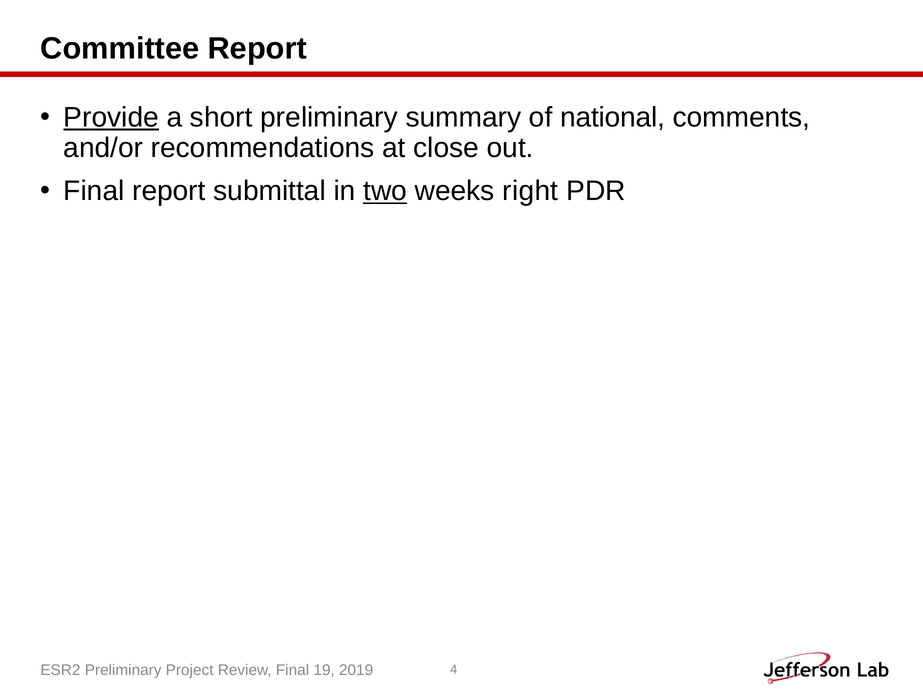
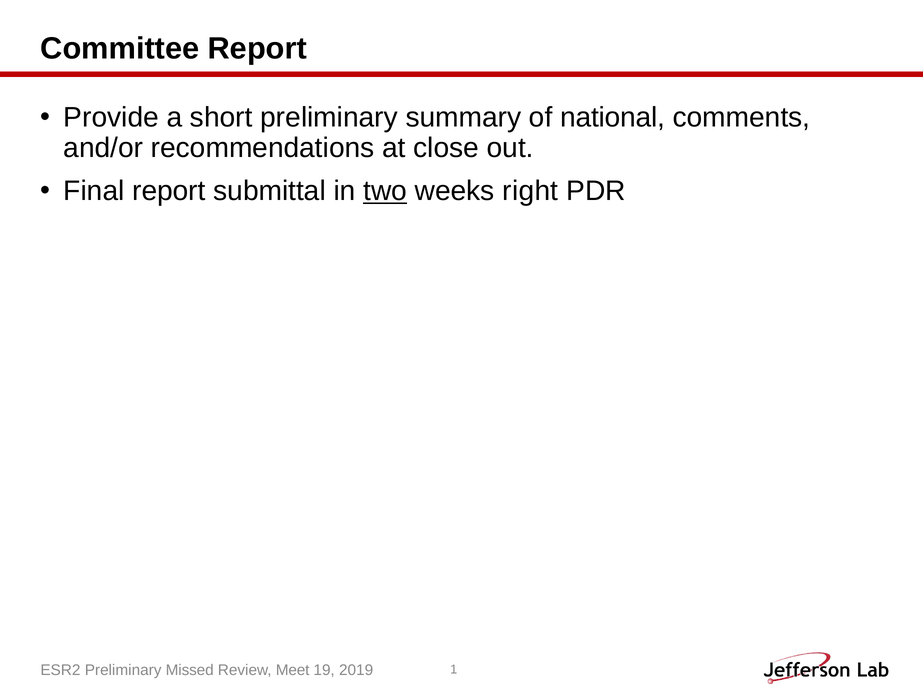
Provide underline: present -> none
Project: Project -> Missed
Review Final: Final -> Meet
4: 4 -> 1
